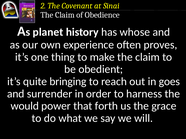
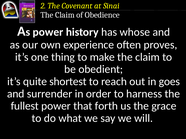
planet at (48, 32): planet -> power
bringing: bringing -> shortest
would: would -> fullest
